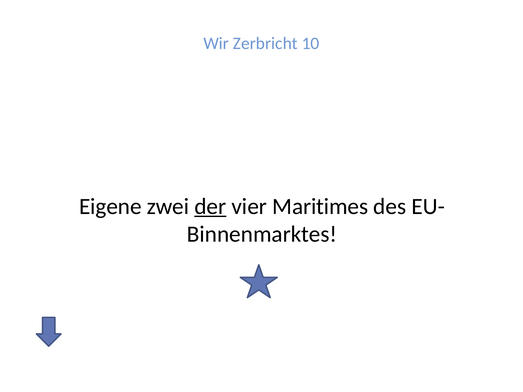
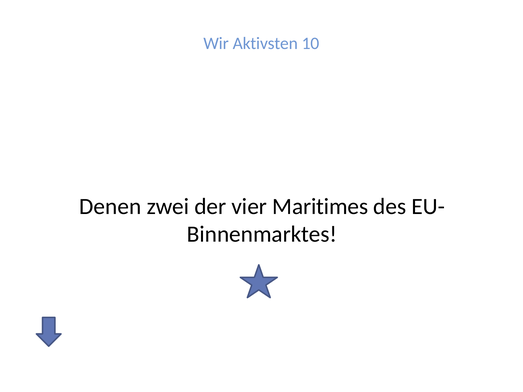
Zerbricht: Zerbricht -> Aktivsten
Eigene: Eigene -> Denen
der underline: present -> none
